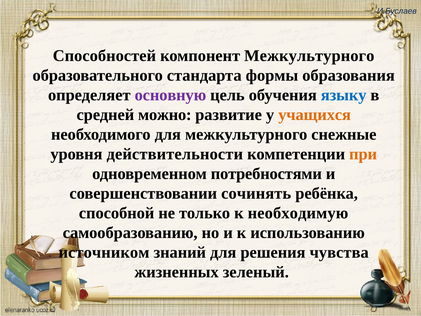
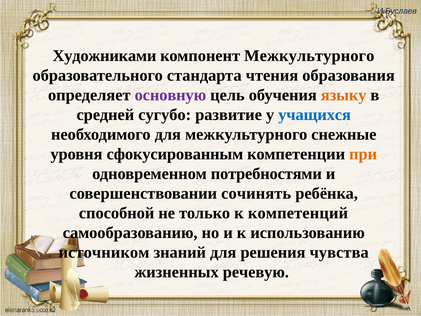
Способностей: Способностей -> Художниками
формы: формы -> чтения
языку colour: blue -> orange
можно: можно -> сугубо
учащихся colour: orange -> blue
действительности: действительности -> сфокусированным
необходимую: необходимую -> компетенций
зеленый: зеленый -> речевую
